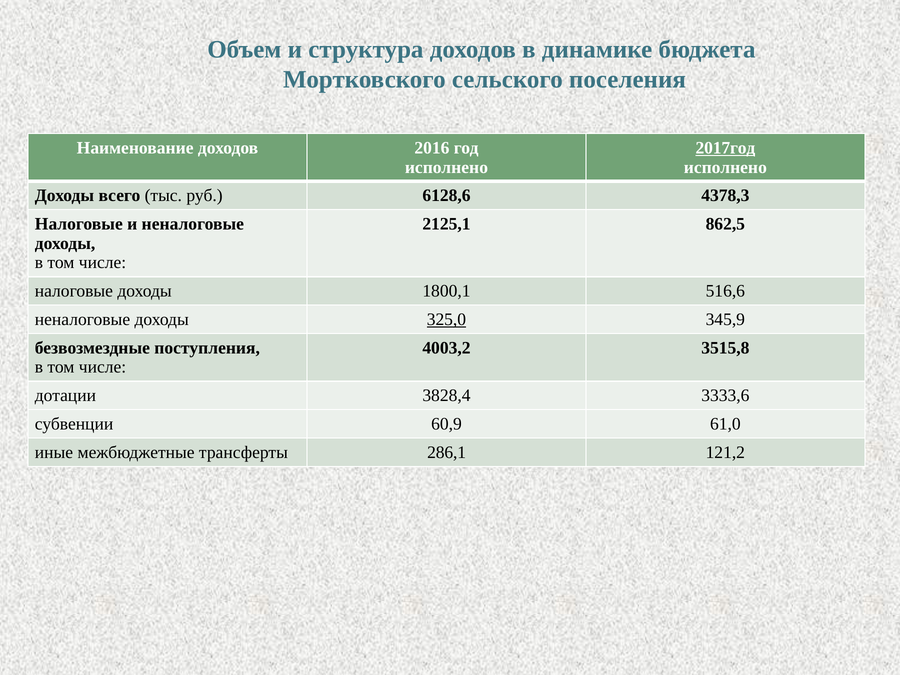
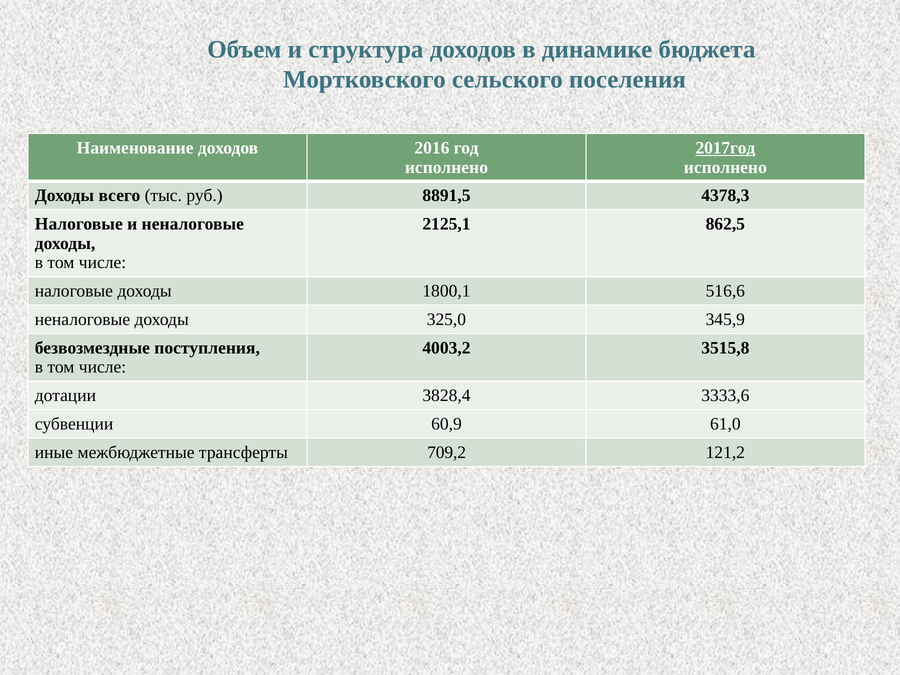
6128,6: 6128,6 -> 8891,5
325,0 underline: present -> none
286,1: 286,1 -> 709,2
